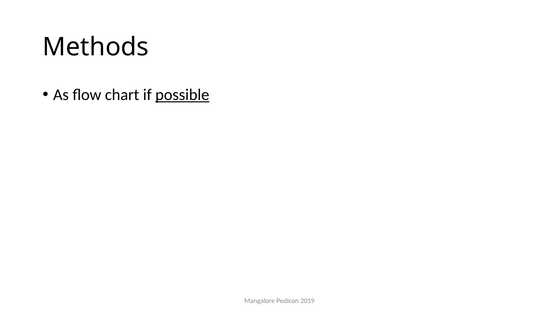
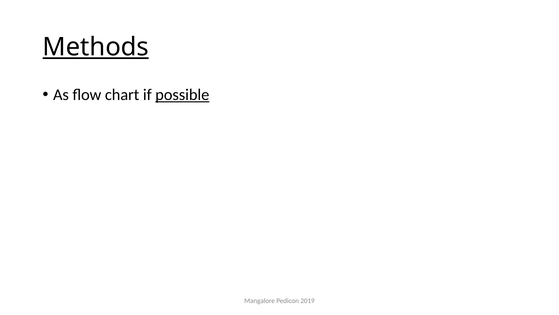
Methods underline: none -> present
